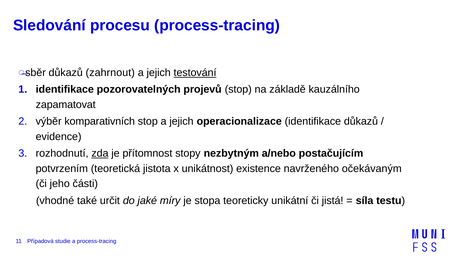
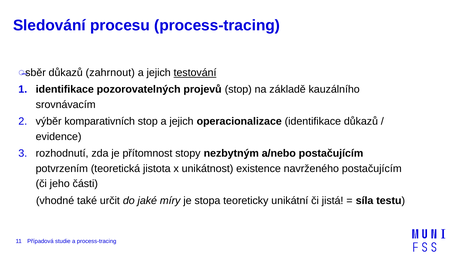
zapamatovat: zapamatovat -> srovnávacím
zda underline: present -> none
navrženého očekávaným: očekávaným -> postačujícím
